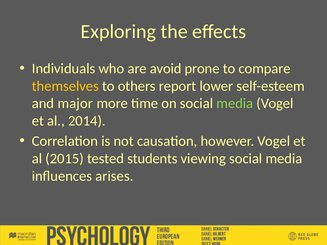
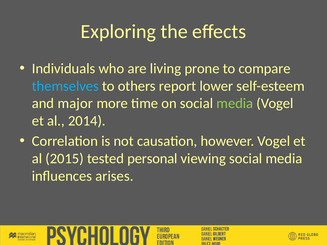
avoid: avoid -> living
themselves colour: yellow -> light blue
students: students -> personal
